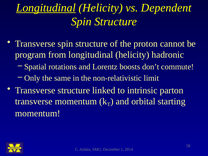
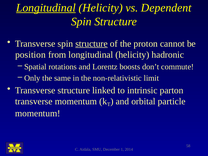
structure at (92, 44) underline: none -> present
program: program -> position
starting: starting -> particle
